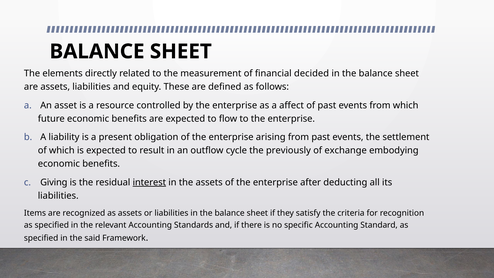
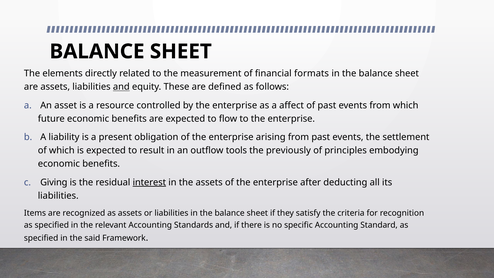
decided: decided -> formats
and at (121, 87) underline: none -> present
cycle: cycle -> tools
exchange: exchange -> principles
